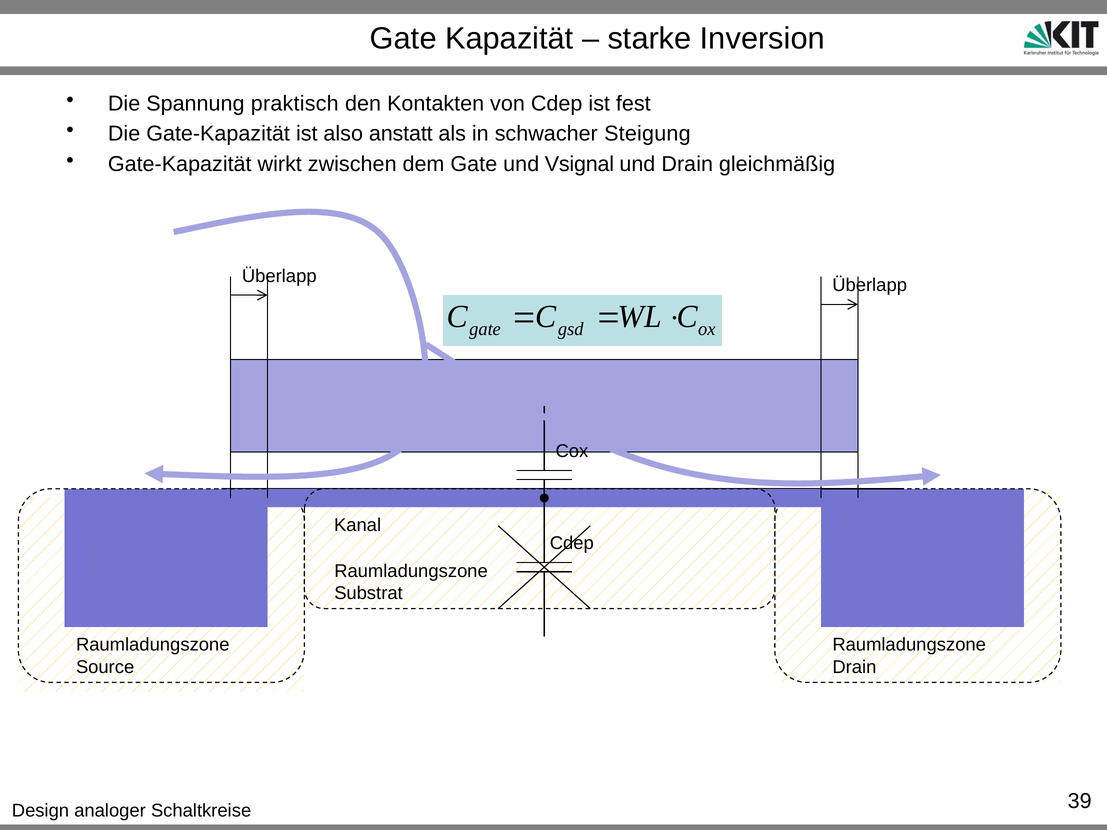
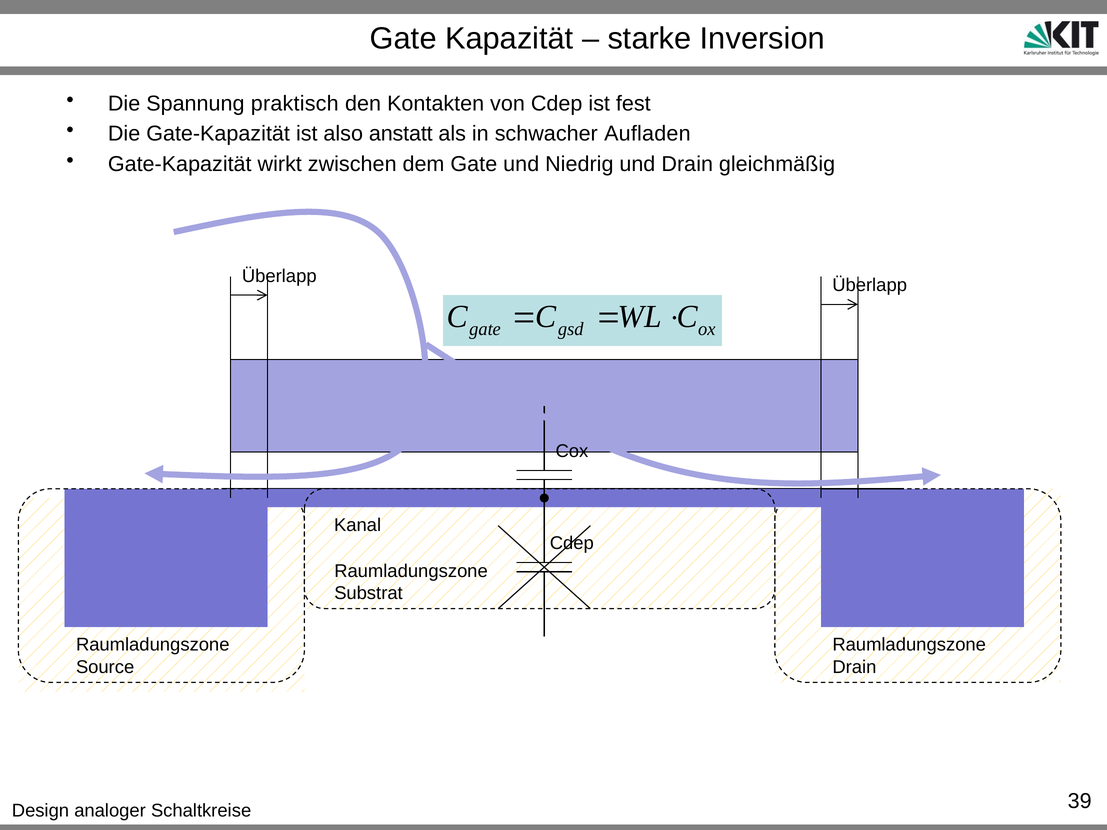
Steigung: Steigung -> Aufladen
Vsignal: Vsignal -> Niedrig
